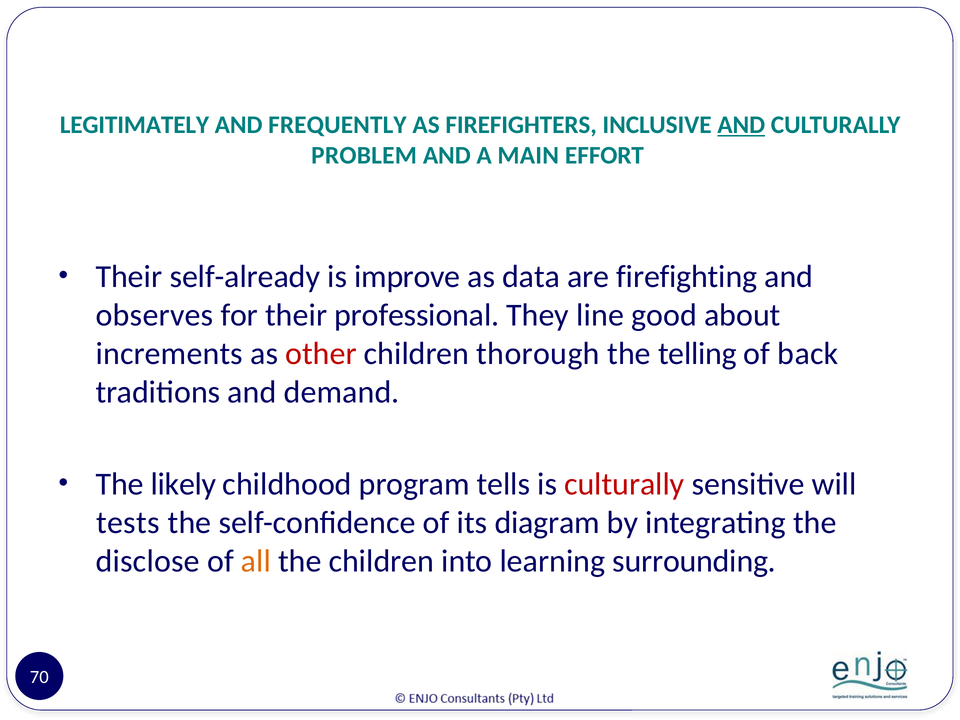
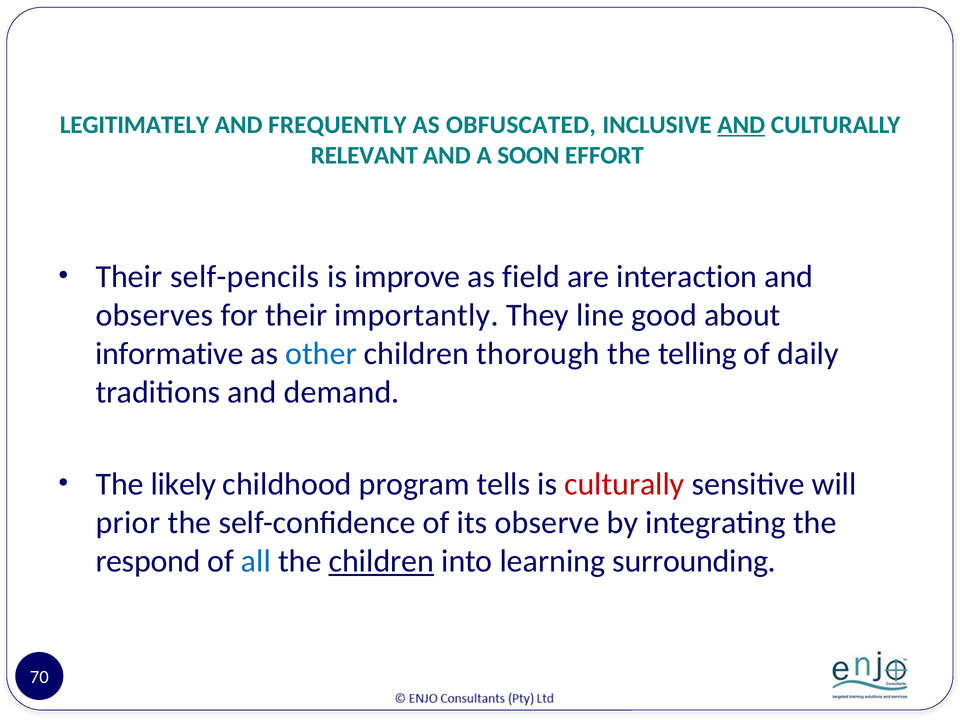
FIREFIGHTERS: FIREFIGHTERS -> OBFUSCATED
PROBLEM: PROBLEM -> RELEVANT
MAIN: MAIN -> SOON
self-already: self-already -> self-pencils
data: data -> field
firefighting: firefighting -> interaction
professional: professional -> importantly
increments: increments -> informative
other colour: red -> blue
back: back -> daily
tests: tests -> prior
diagram: diagram -> observe
disclose: disclose -> respond
all colour: orange -> blue
children at (381, 561) underline: none -> present
